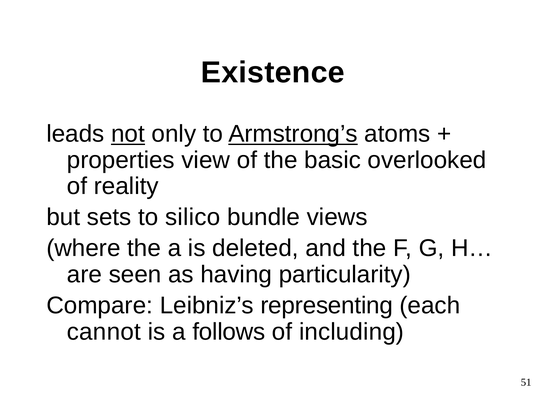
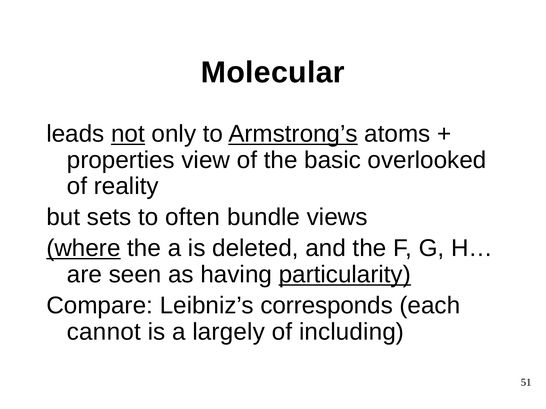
Existence: Existence -> Molecular
silico: silico -> often
where underline: none -> present
particularity underline: none -> present
representing: representing -> corresponds
follows: follows -> largely
